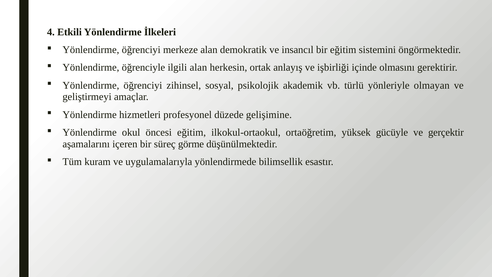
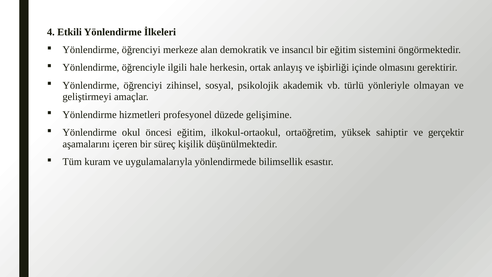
ilgili alan: alan -> hale
gücüyle: gücüyle -> sahiptir
görme: görme -> kişilik
